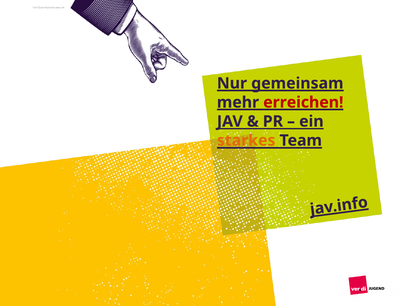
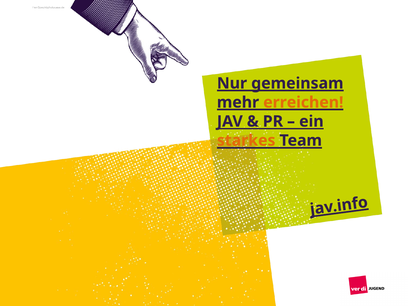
erreichen colour: red -> orange
